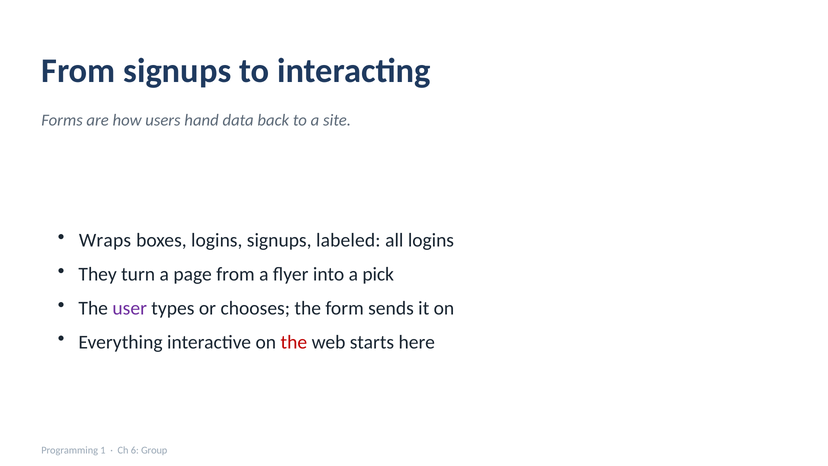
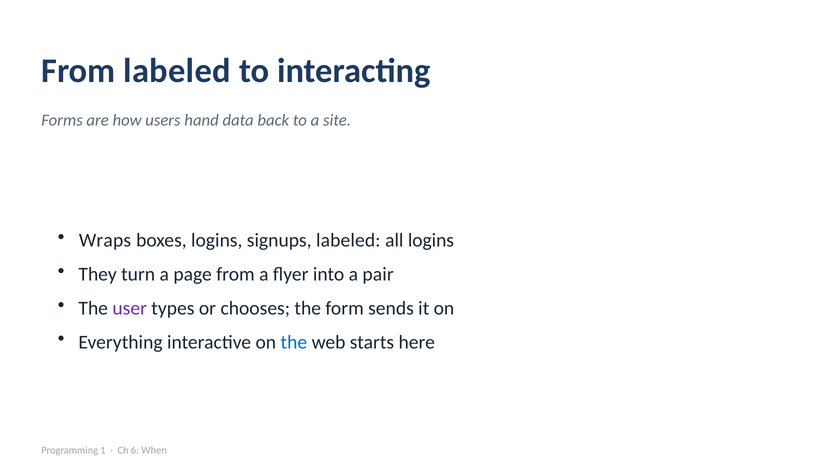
From signups: signups -> labeled
pick: pick -> pair
the at (294, 342) colour: red -> blue
Group: Group -> When
